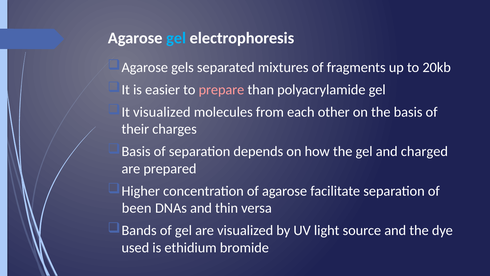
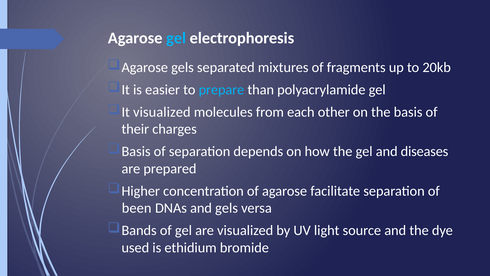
prepare colour: pink -> light blue
charged: charged -> diseases
and thin: thin -> gels
